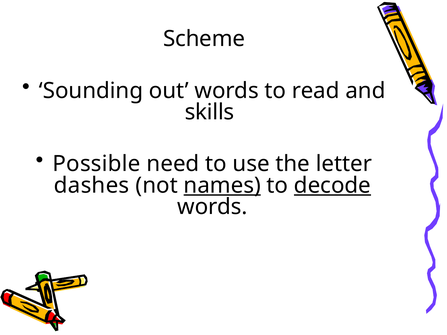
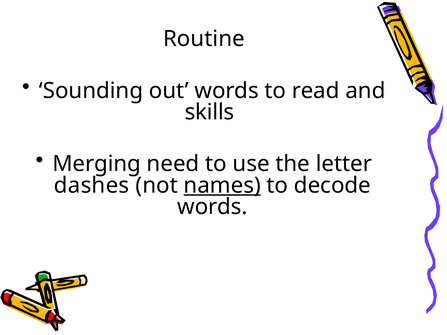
Scheme: Scheme -> Routine
Possible: Possible -> Merging
decode underline: present -> none
